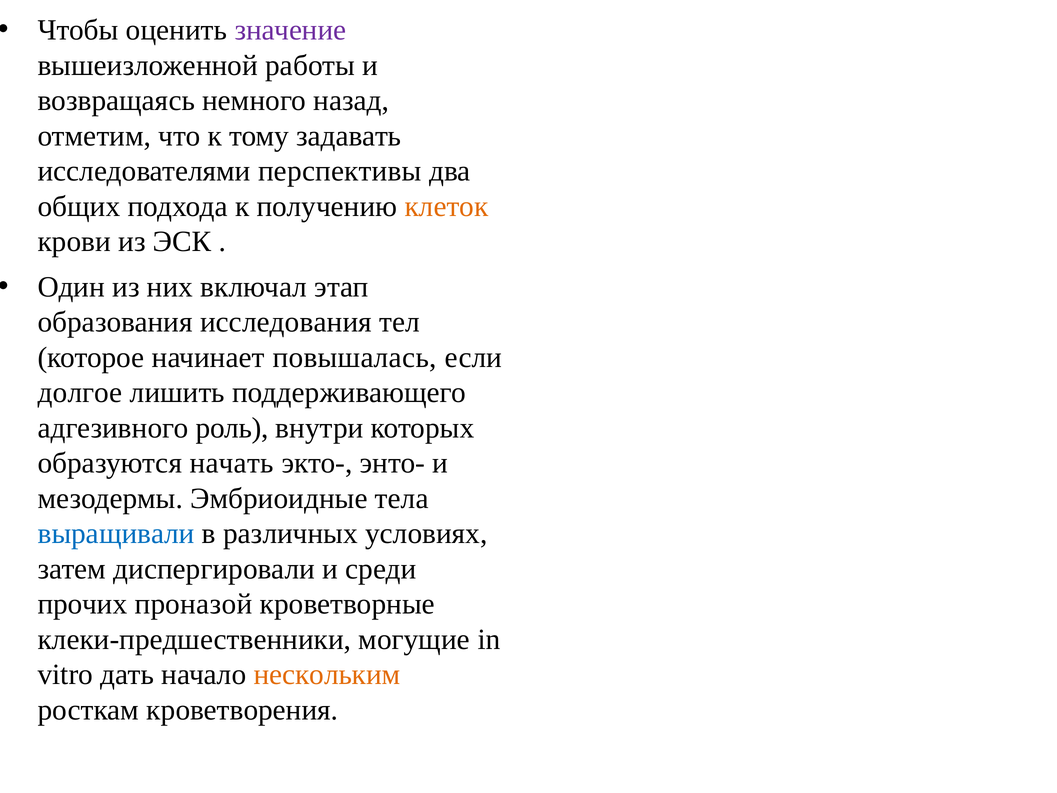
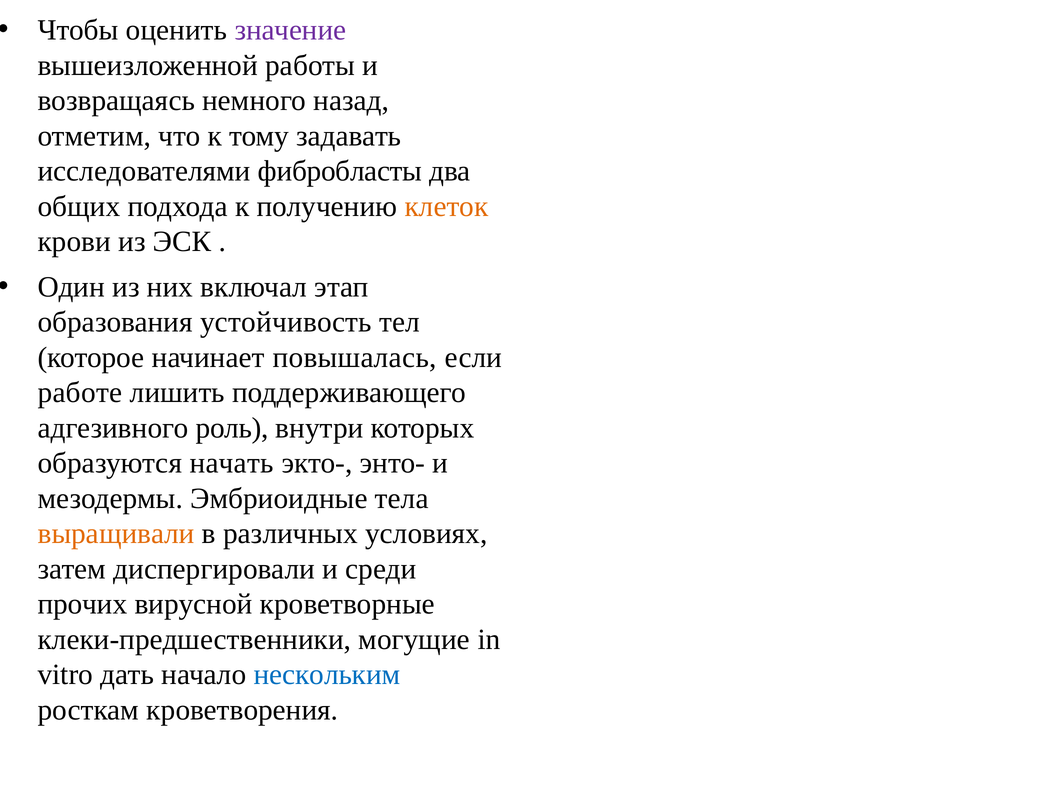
перспективы: перспективы -> фибробласты
исследования: исследования -> устойчивость
долгое: долгое -> работе
выращивали colour: blue -> orange
проназой: проназой -> вирусной
нескольким colour: orange -> blue
